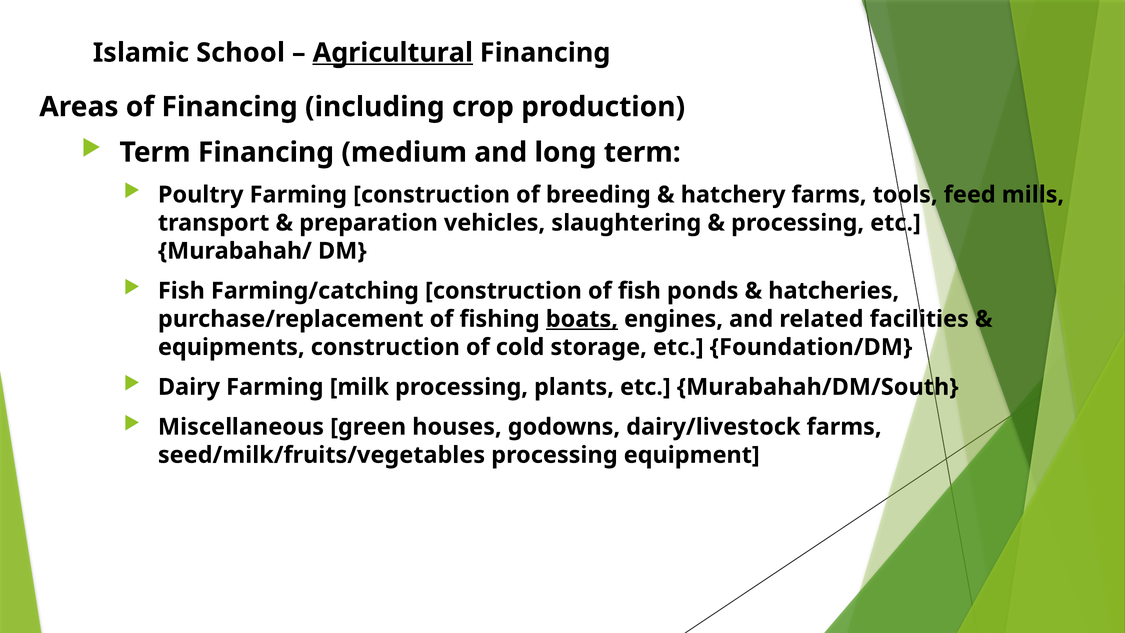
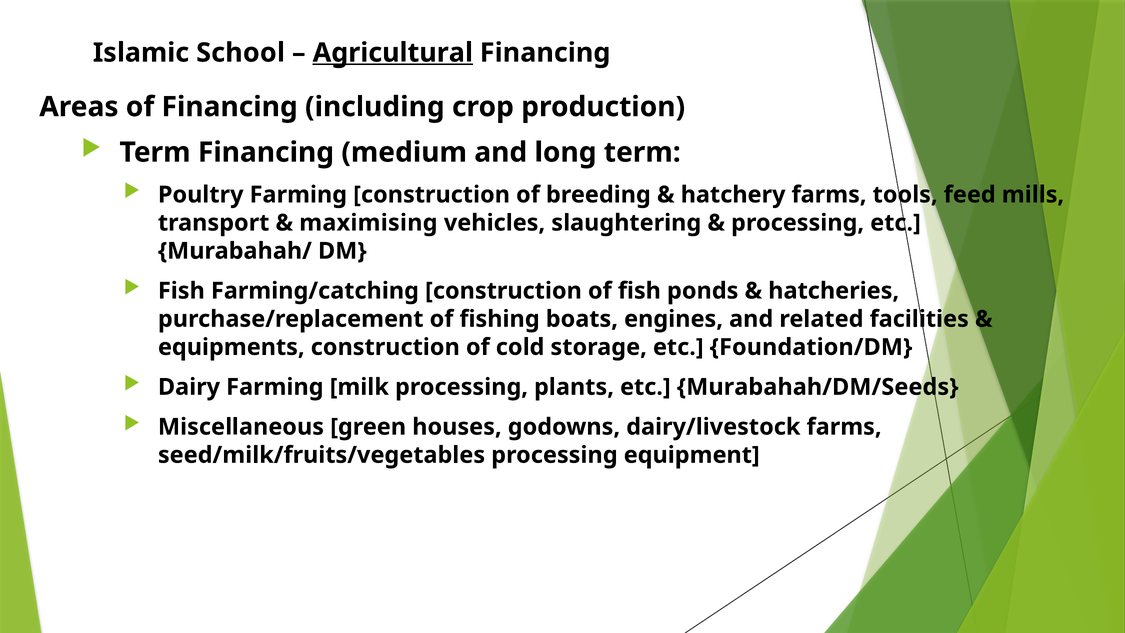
preparation: preparation -> maximising
boats underline: present -> none
Murabahah/DM/South: Murabahah/DM/South -> Murabahah/DM/Seeds
